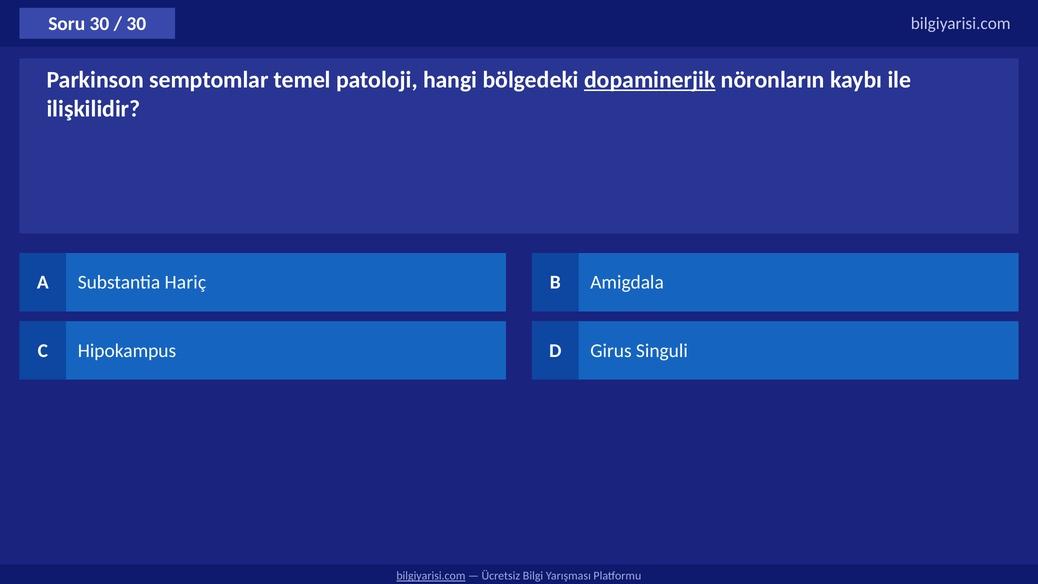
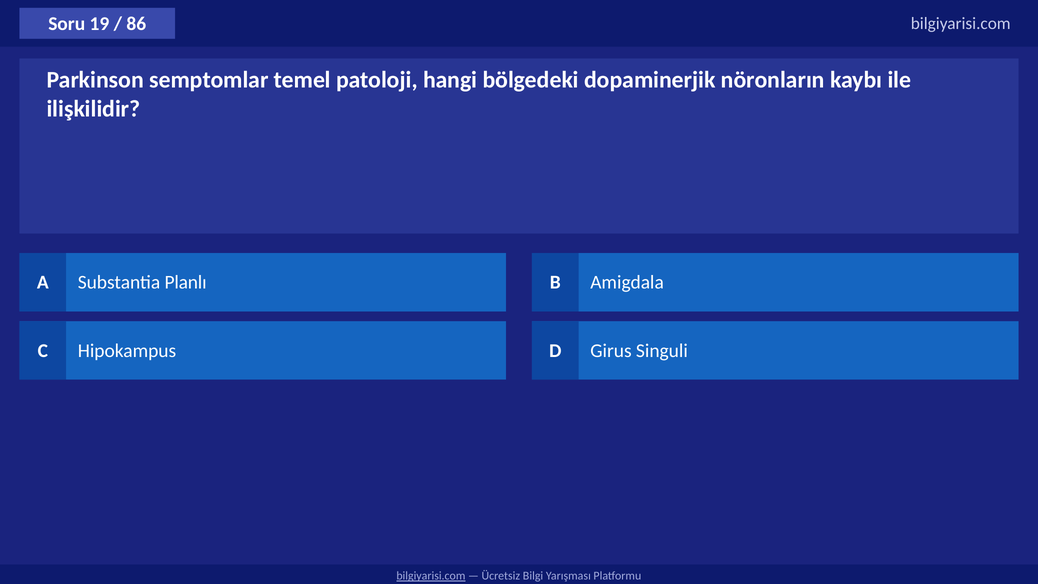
Soru 30: 30 -> 19
30 at (136, 24): 30 -> 86
dopaminerjik underline: present -> none
Hariç: Hariç -> Planlı
